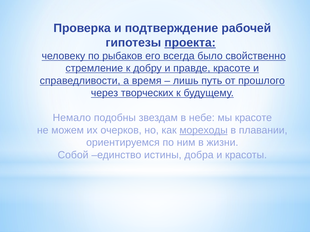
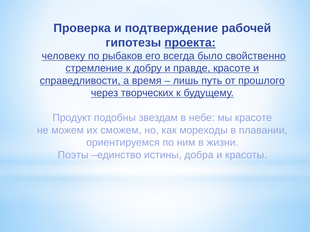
Немало: Немало -> Продукт
очерков: очерков -> сможем
мореходы underline: present -> none
Собой: Собой -> Поэты
